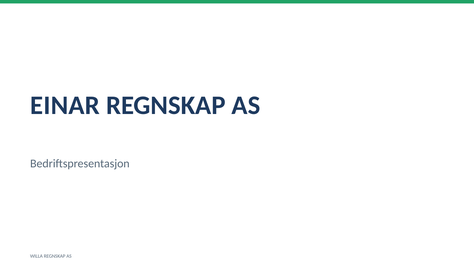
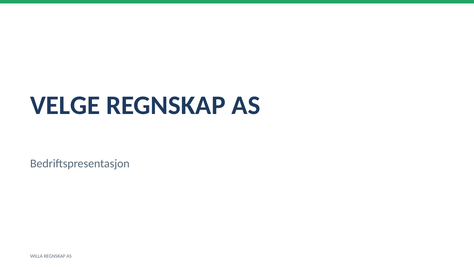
EINAR: EINAR -> VELGE
